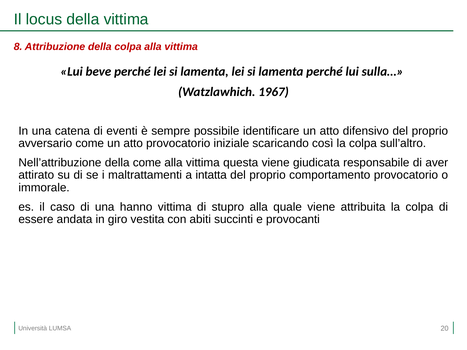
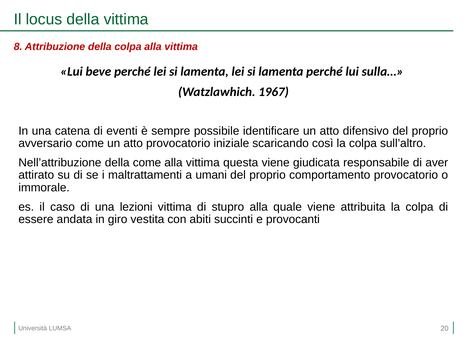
intatta: intatta -> umani
hanno: hanno -> lezioni
